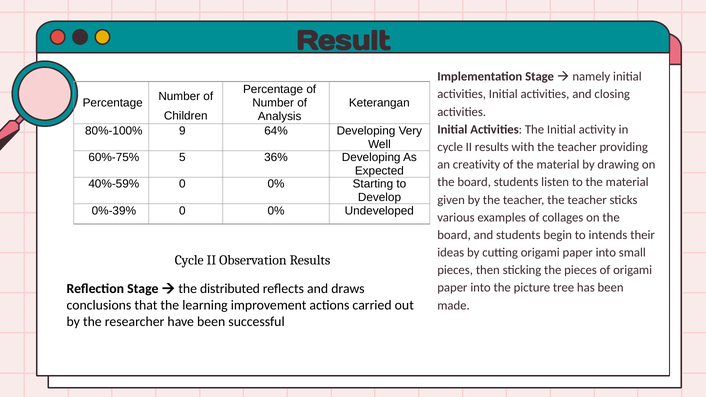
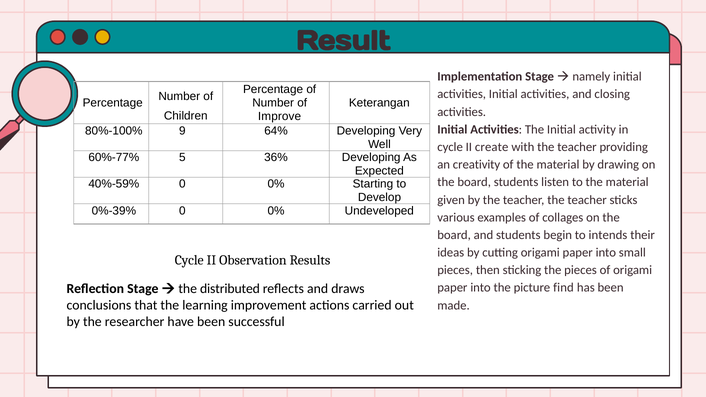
Analysis: Analysis -> Improve
II results: results -> create
60%-75%: 60%-75% -> 60%-77%
tree: tree -> find
